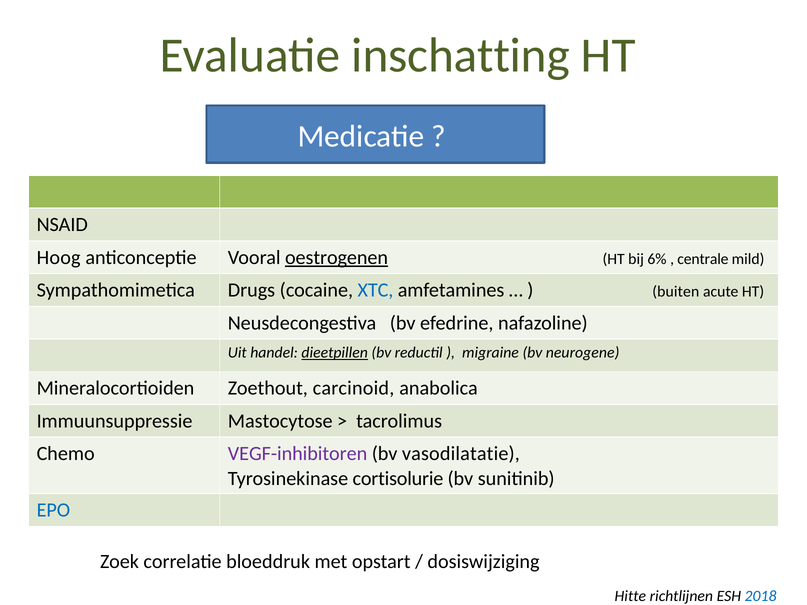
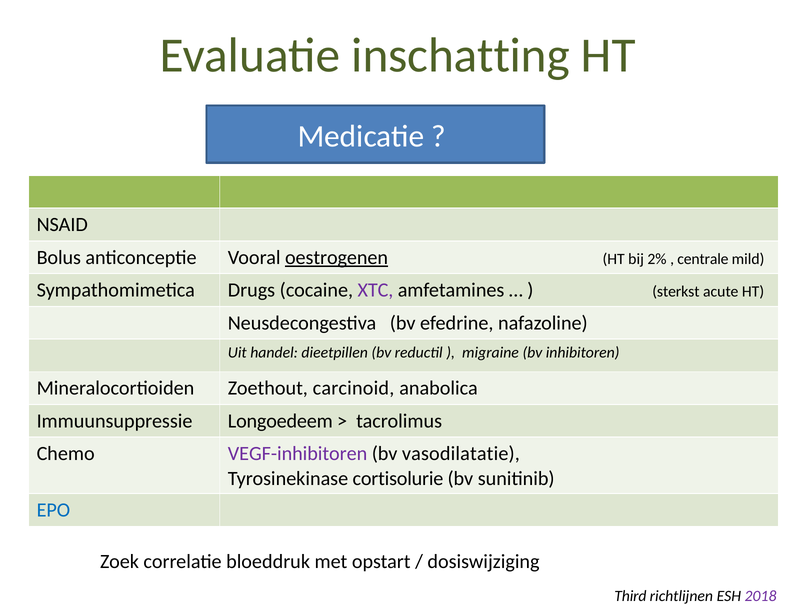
Hoog: Hoog -> Bolus
6%: 6% -> 2%
XTC colour: blue -> purple
buiten: buiten -> sterkst
dieetpillen underline: present -> none
neurogene: neurogene -> inhibitoren
Mastocytose: Mastocytose -> Longoedeem
Hitte: Hitte -> Third
2018 colour: blue -> purple
